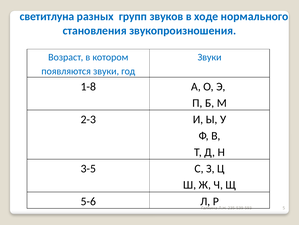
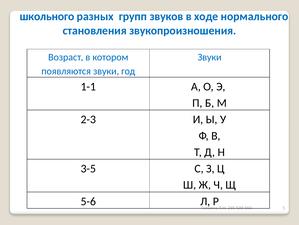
светитлуна: светитлуна -> школьного
1-8: 1-8 -> 1-1
